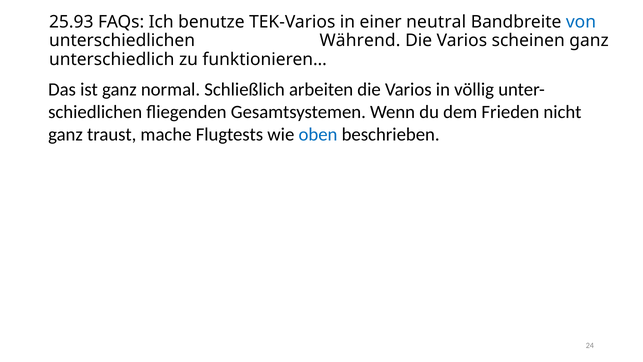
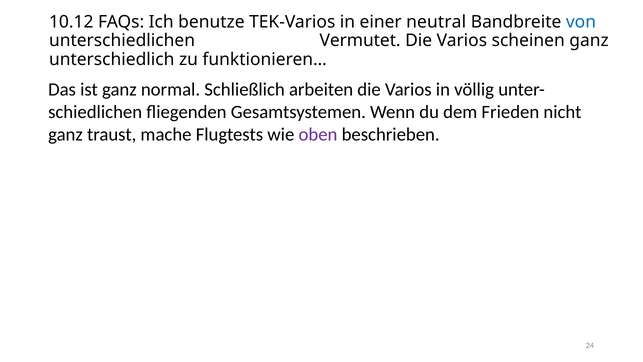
25.93: 25.93 -> 10.12
Während: Während -> Vermutet
oben colour: blue -> purple
